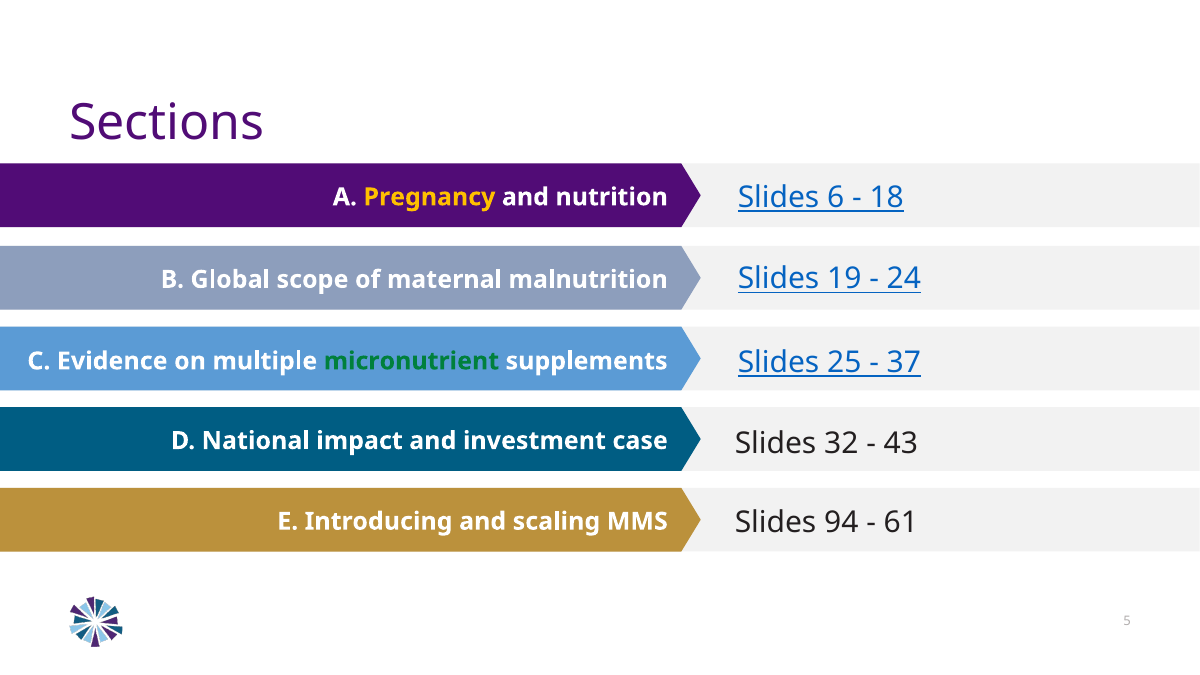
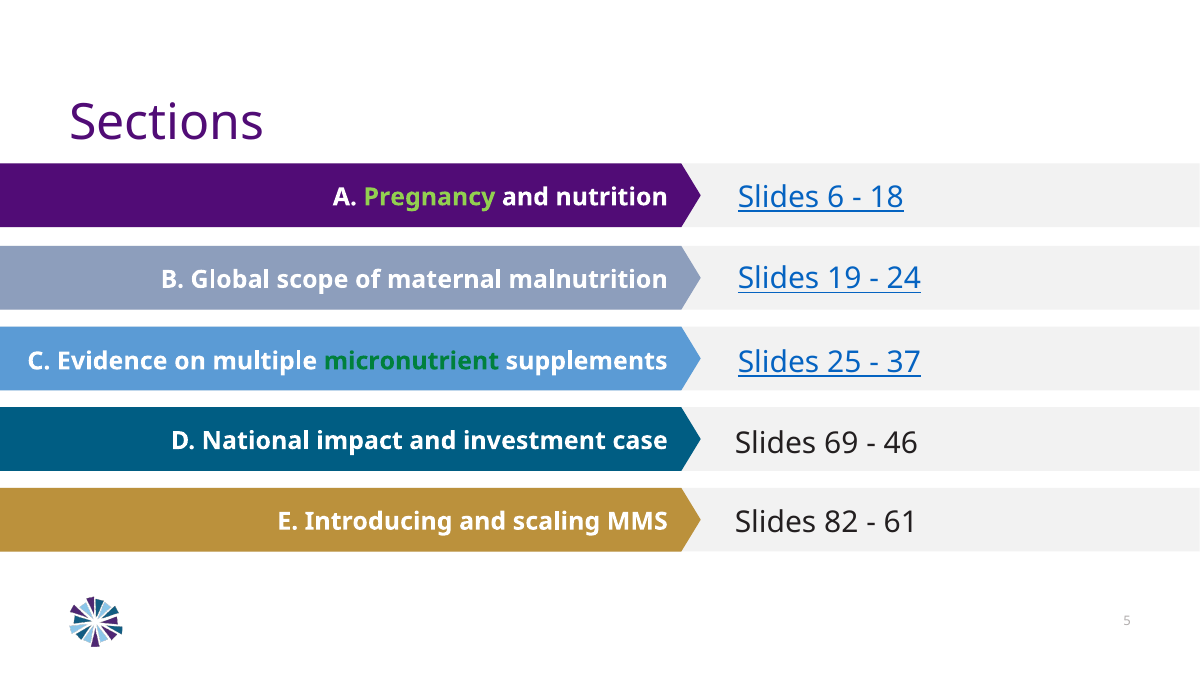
Pregnancy colour: yellow -> light green
32: 32 -> 69
43: 43 -> 46
94: 94 -> 82
